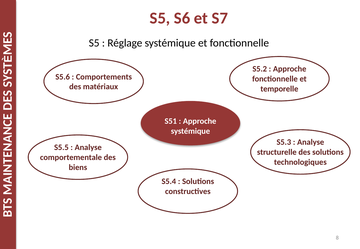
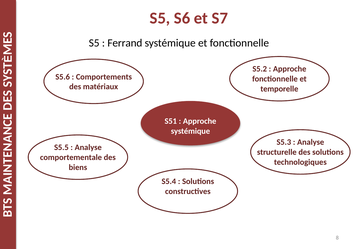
Réglage: Réglage -> Ferrand
